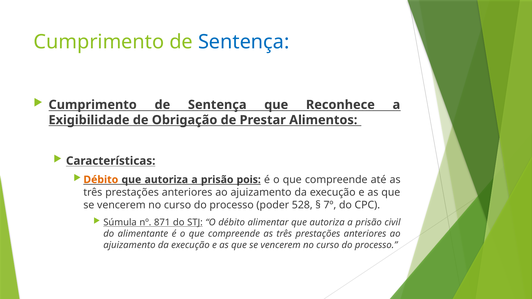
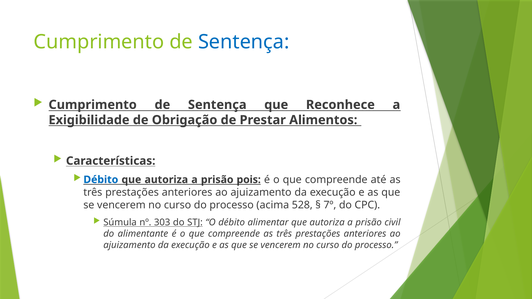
Débito at (101, 180) colour: orange -> blue
poder: poder -> acima
871: 871 -> 303
